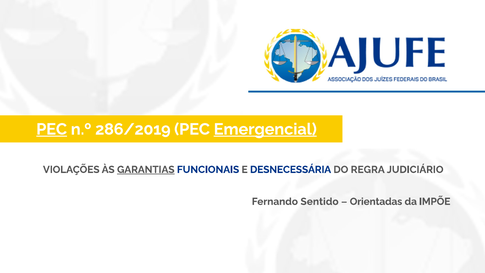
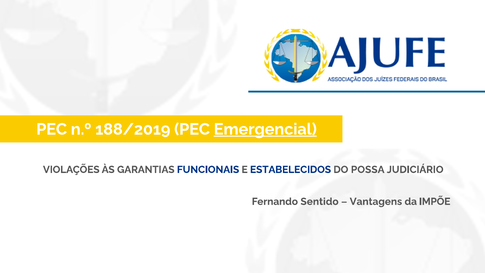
PEC at (52, 129) underline: present -> none
286/2019: 286/2019 -> 188/2019
GARANTIAS underline: present -> none
DESNECESSÁRIA: DESNECESSÁRIA -> ESTABELECIDOS
REGRA: REGRA -> POSSA
Orientadas: Orientadas -> Vantagens
